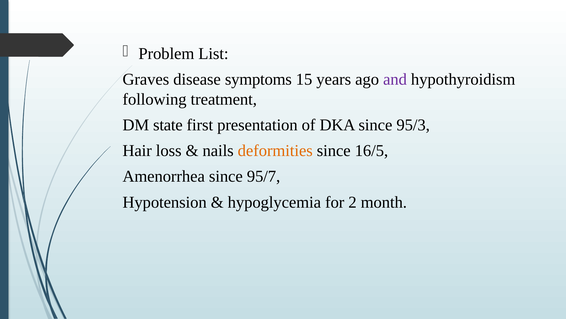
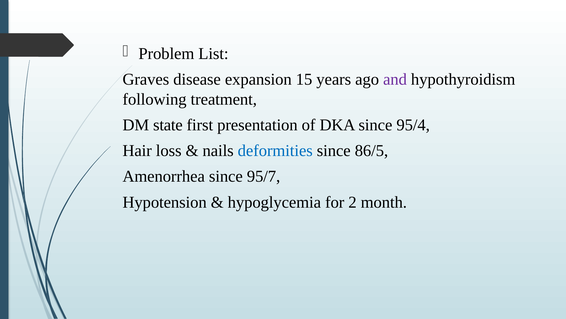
symptoms: symptoms -> expansion
95/3: 95/3 -> 95/4
deformities colour: orange -> blue
16/5: 16/5 -> 86/5
